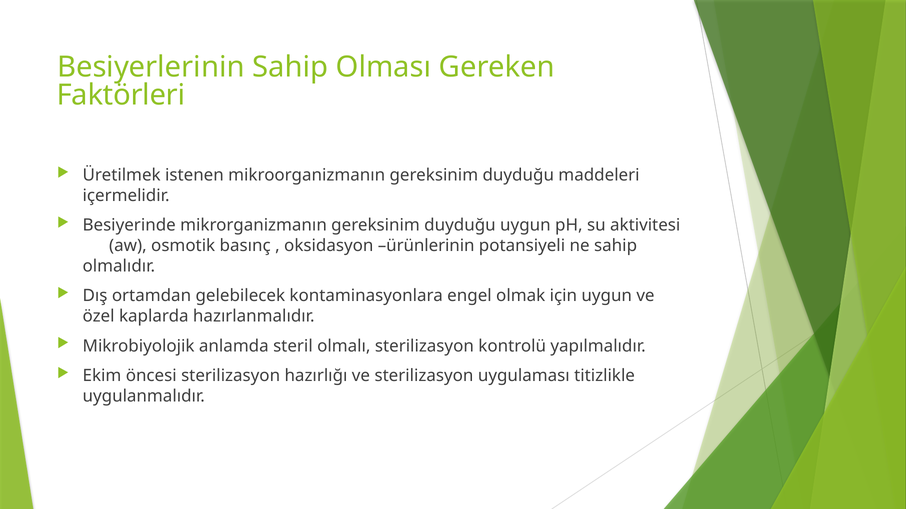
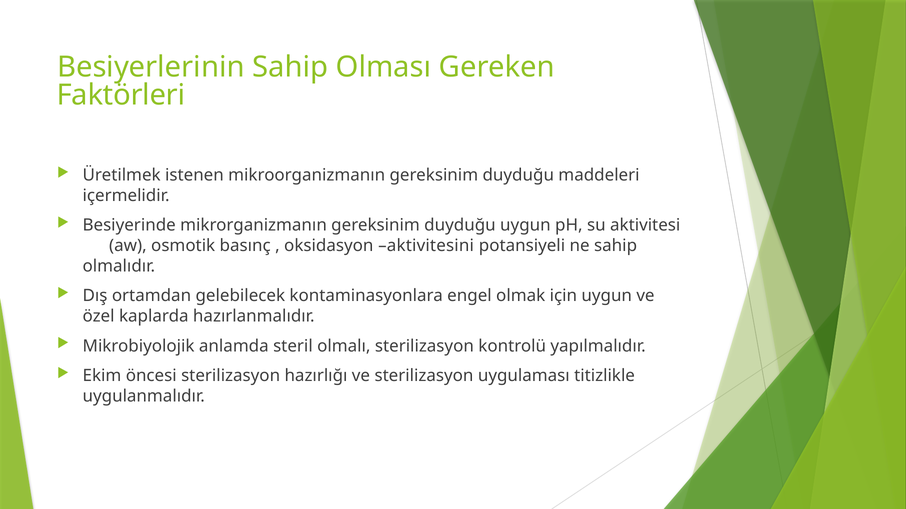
ürünlerinin: ürünlerinin -> aktivitesini
